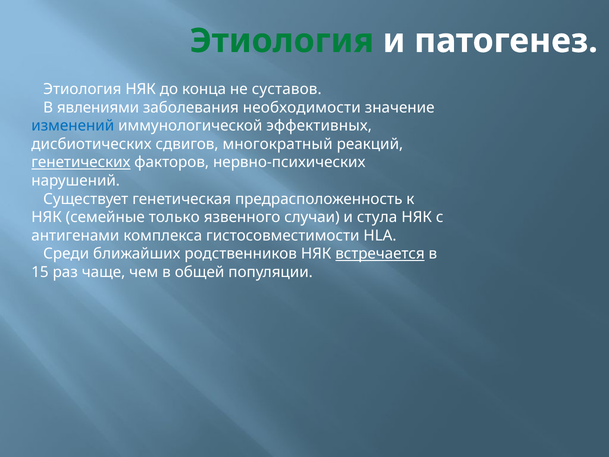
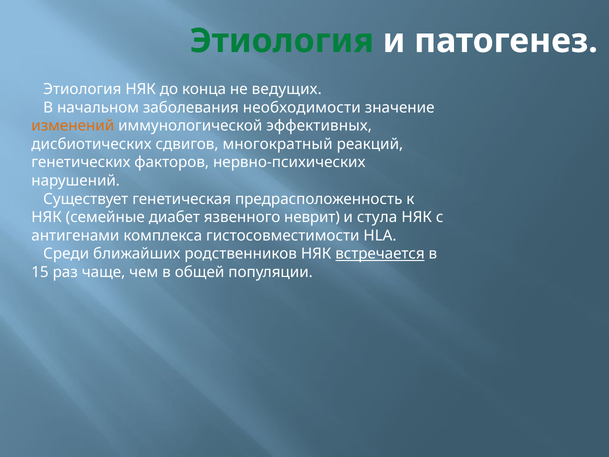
суставов: суставов -> ведущих
явлениями: явлениями -> начальном
изменений colour: blue -> orange
генетических underline: present -> none
только: только -> диабет
случаи: случаи -> неврит
